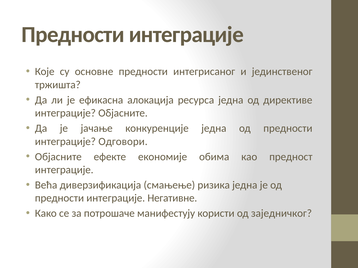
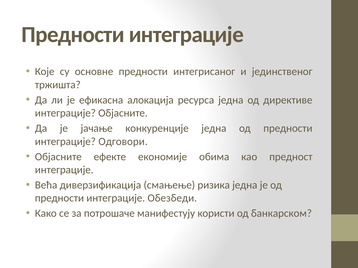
Негативне: Негативне -> Обезбеди
заједничког: заједничког -> банкарском
